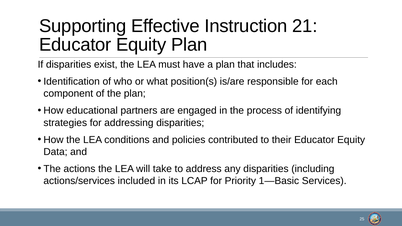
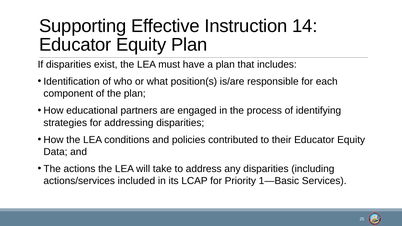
21: 21 -> 14
